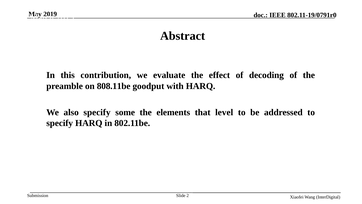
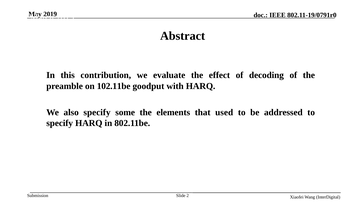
808.11be: 808.11be -> 102.11be
level: level -> used
